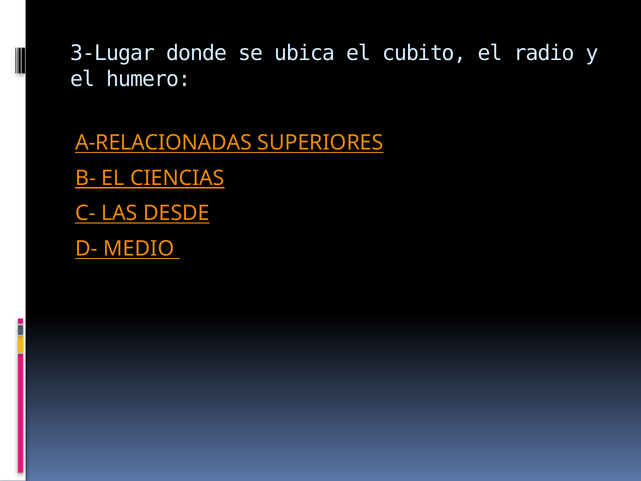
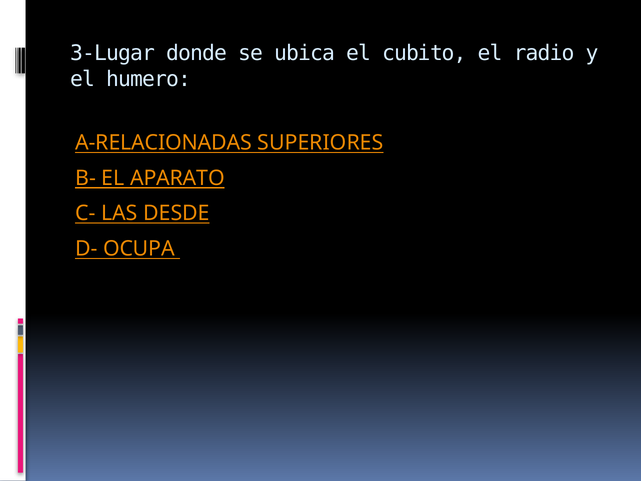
CIENCIAS: CIENCIAS -> APARATO
MEDIO: MEDIO -> OCUPA
